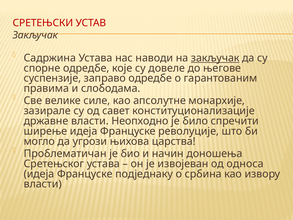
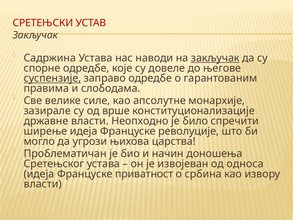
суспензије underline: none -> present
савет: савет -> врше
подједнаку: подједнаку -> приватност
